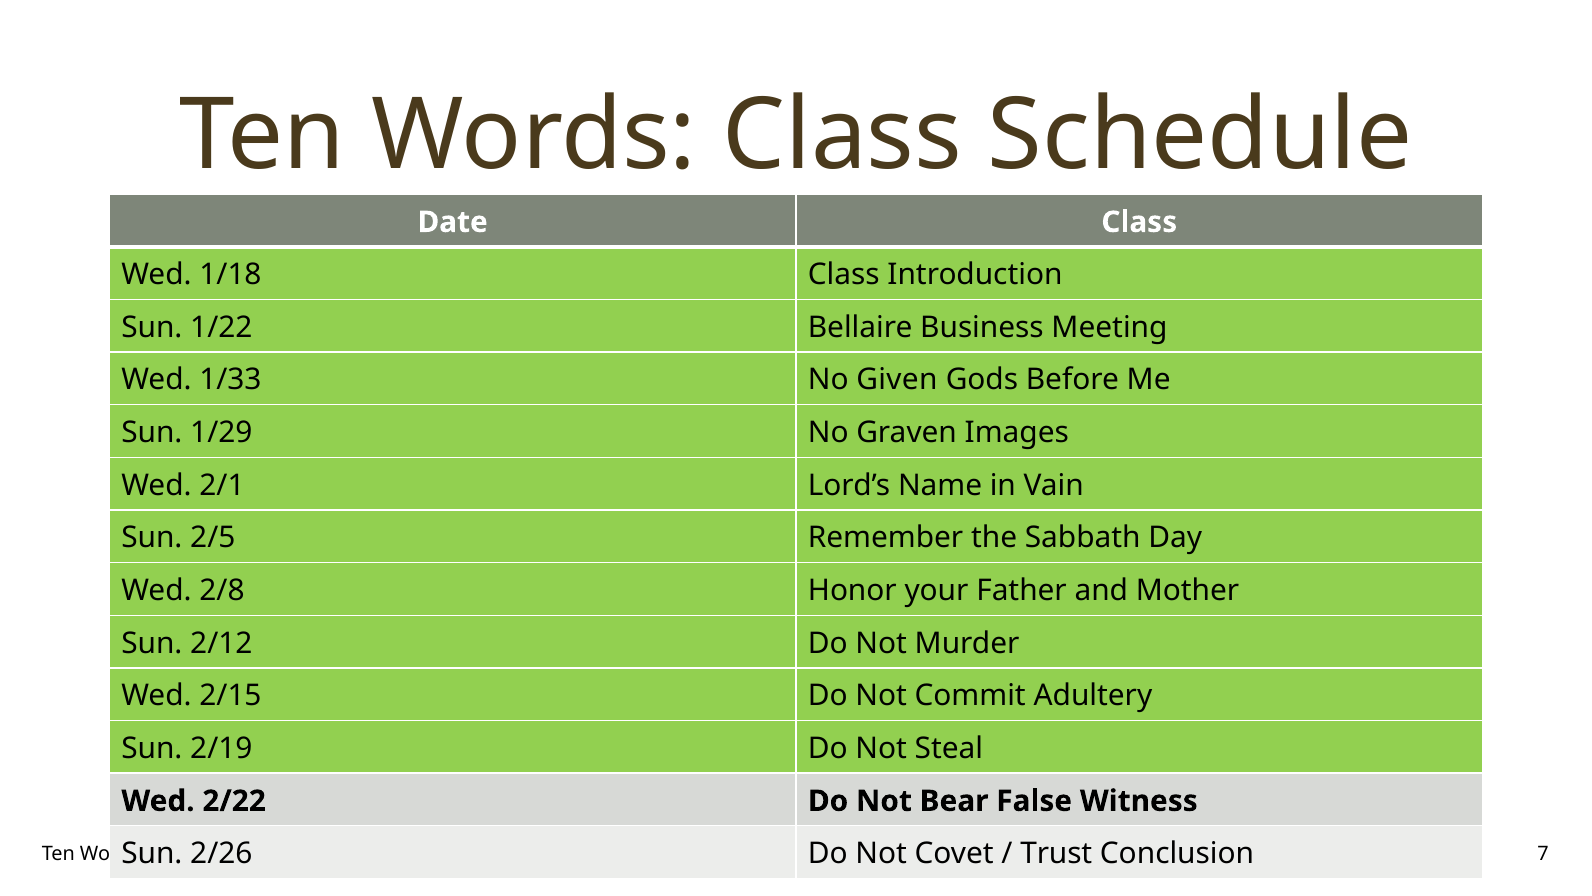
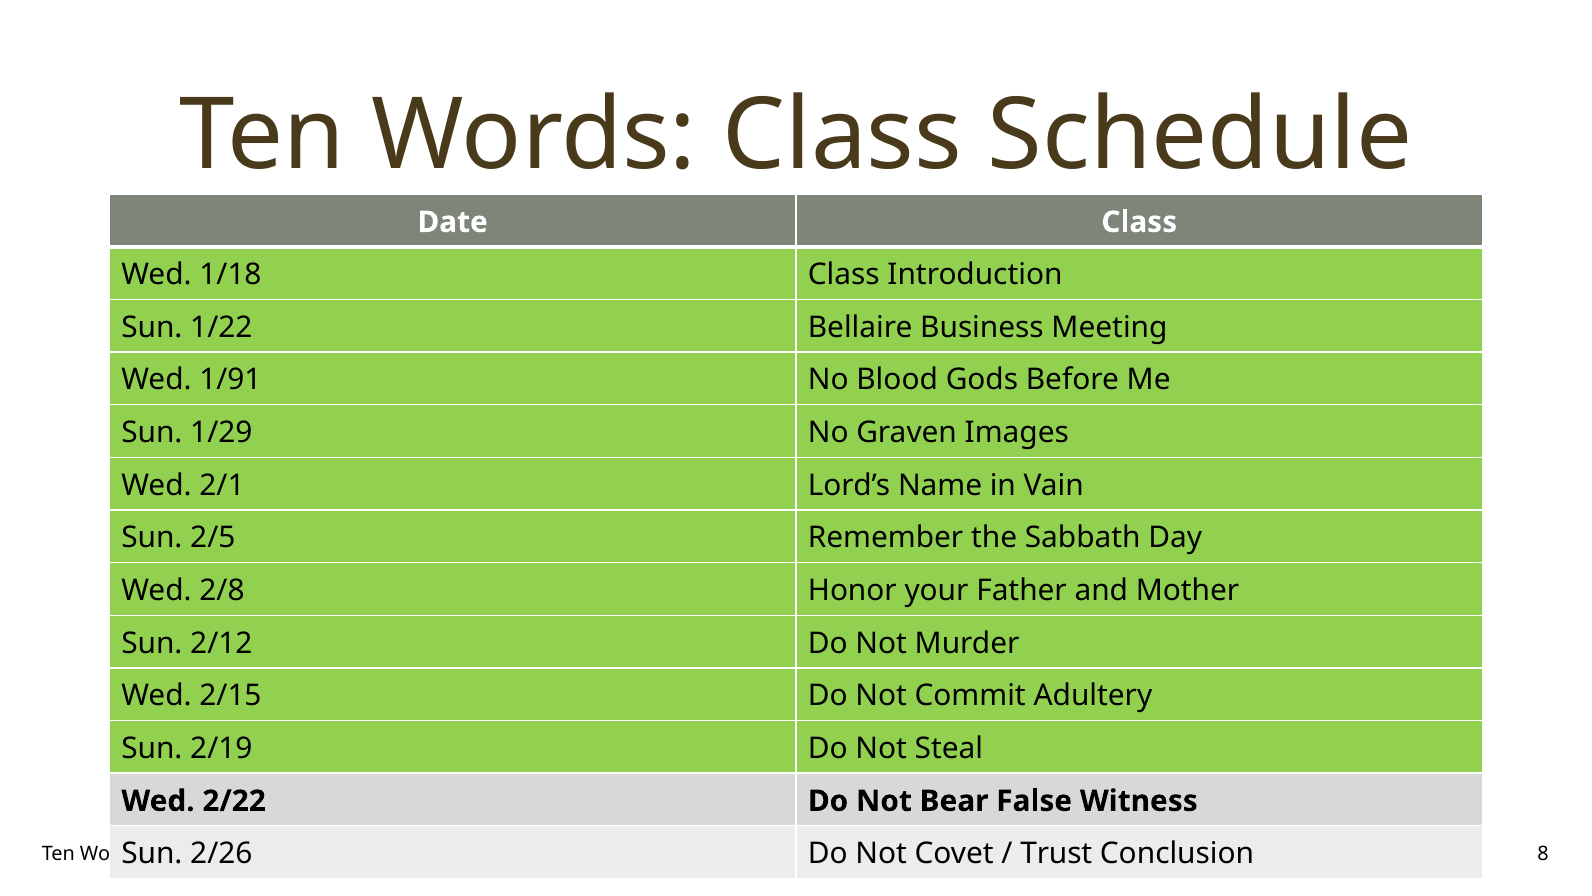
1/33: 1/33 -> 1/91
Given: Given -> Blood
7: 7 -> 8
